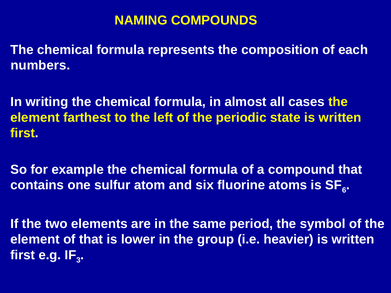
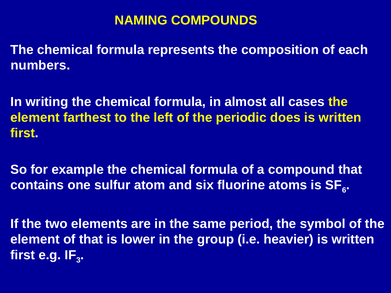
state: state -> does
